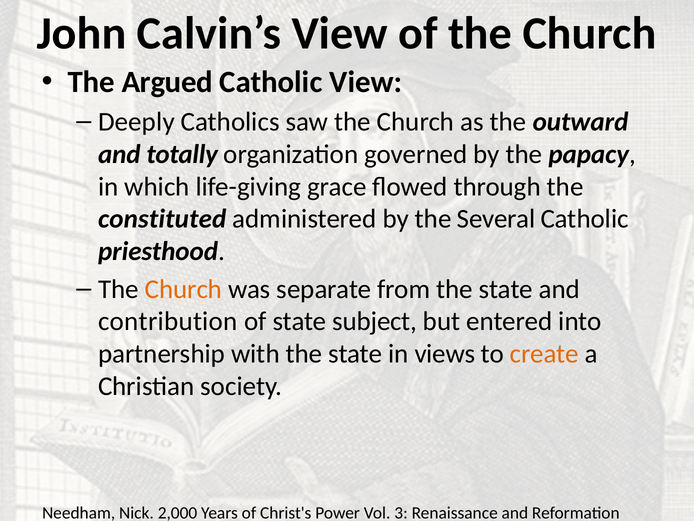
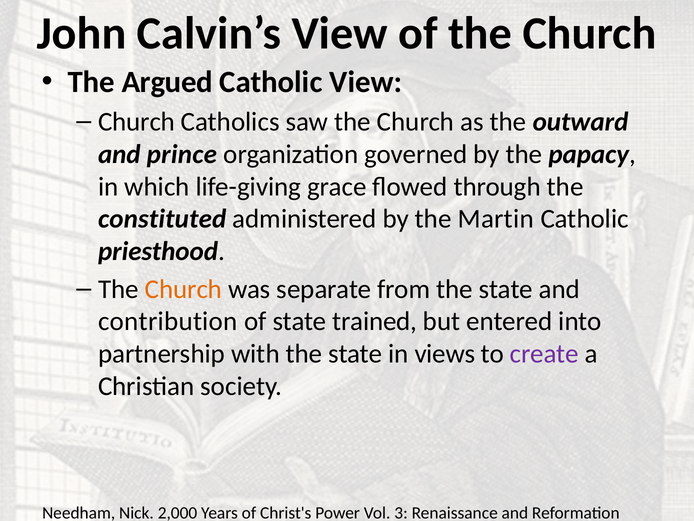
Deeply at (136, 122): Deeply -> Church
totally: totally -> prince
Several: Several -> Martin
subject: subject -> trained
create colour: orange -> purple
